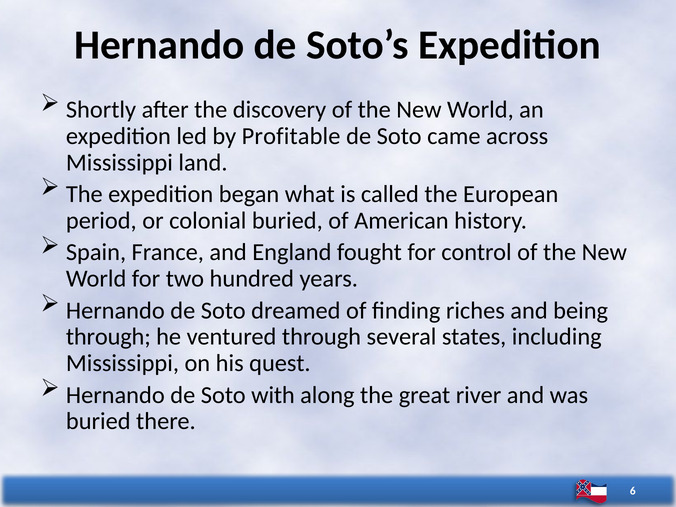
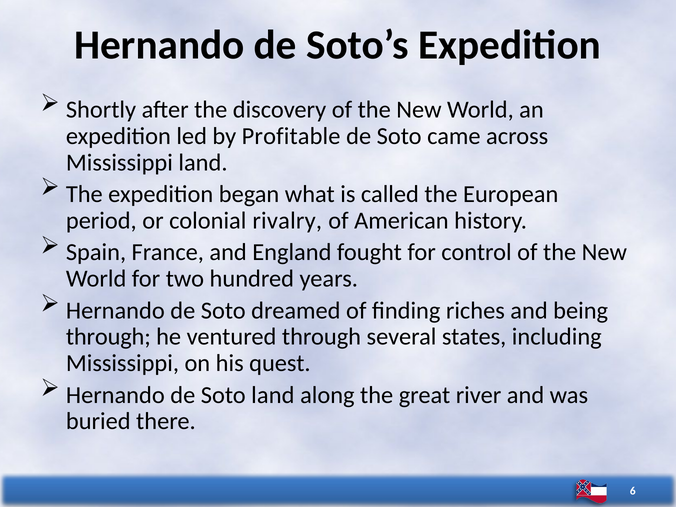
colonial buried: buried -> rivalry
Soto with: with -> land
